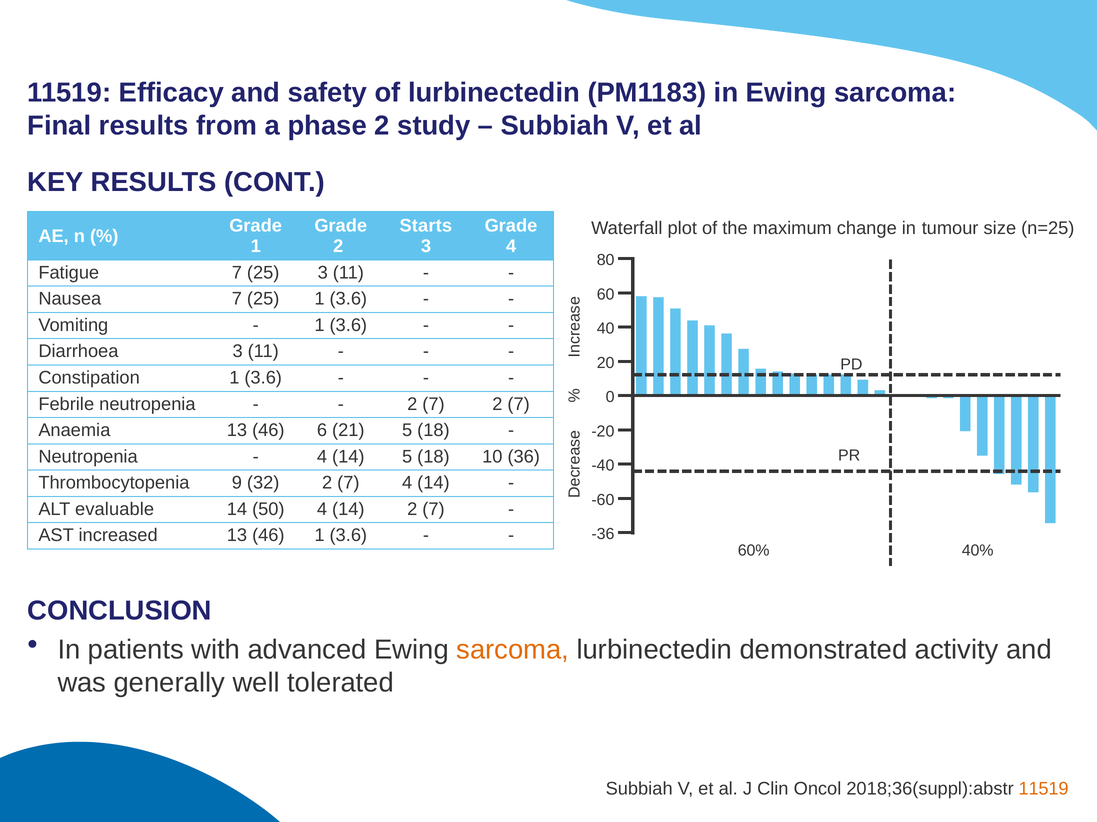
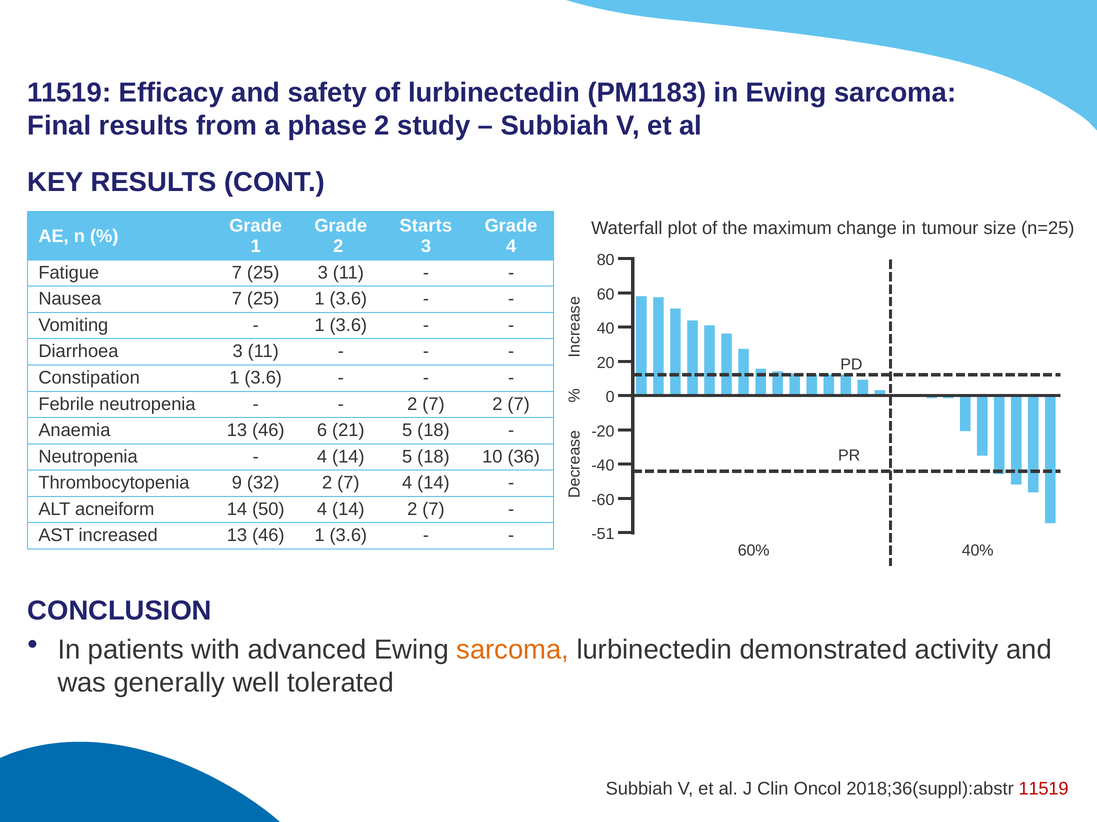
evaluable: evaluable -> acneiform
-36: -36 -> -51
11519 at (1044, 789) colour: orange -> red
